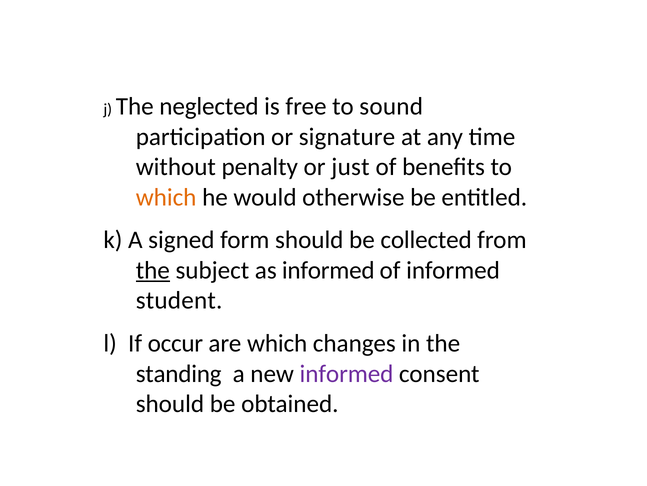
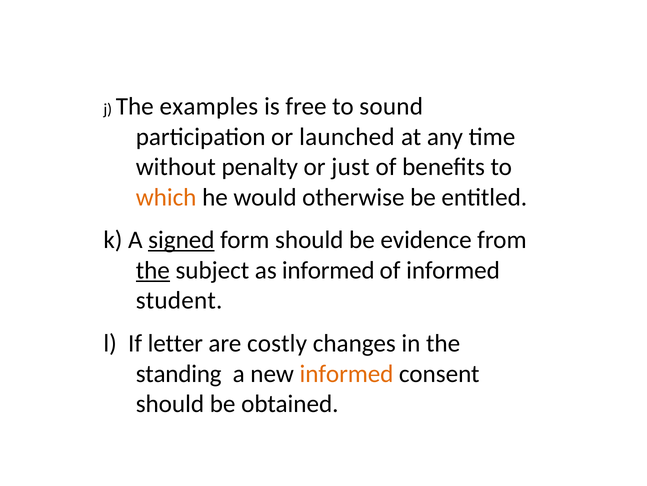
neglected: neglected -> examples
signature: signature -> launched
signed underline: none -> present
collected: collected -> evidence
occur: occur -> letter
are which: which -> costly
informed at (347, 373) colour: purple -> orange
